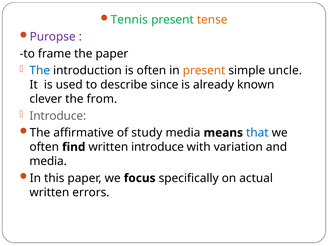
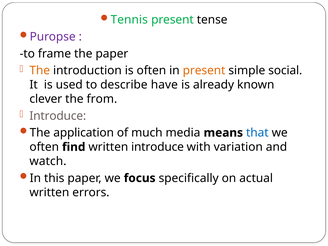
tense colour: orange -> black
The at (40, 70) colour: blue -> orange
uncle: uncle -> social
since: since -> have
affirmative: affirmative -> application
study: study -> much
media at (48, 161): media -> watch
